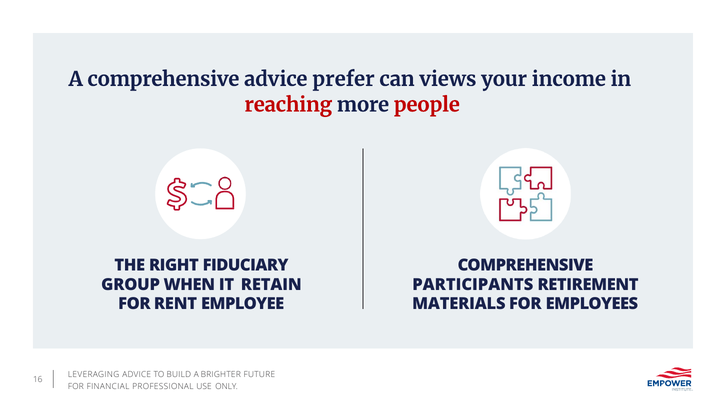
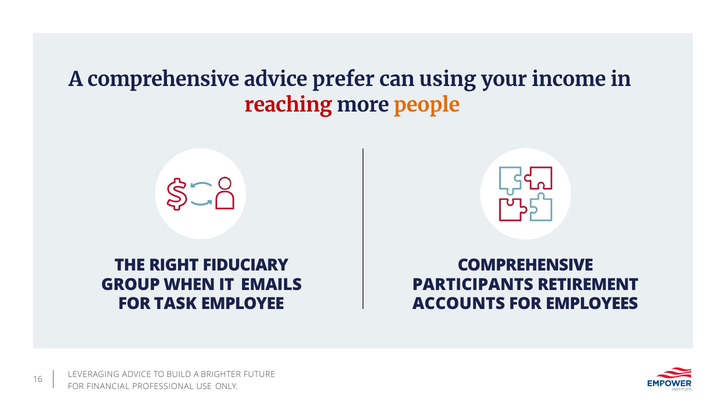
views: views -> using
people colour: red -> orange
RETAIN: RETAIN -> EMAILS
RENT: RENT -> TASK
MATERIALS: MATERIALS -> ACCOUNTS
